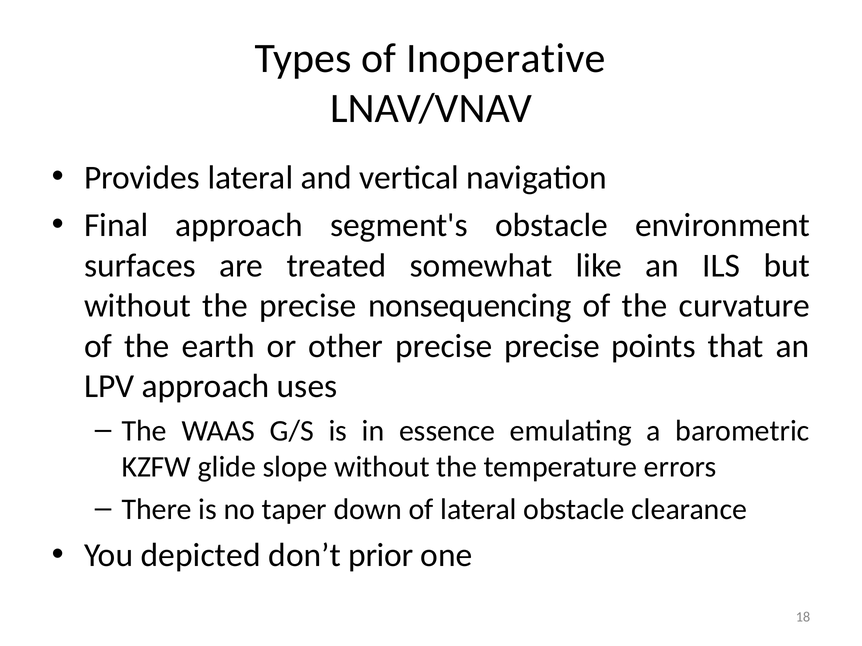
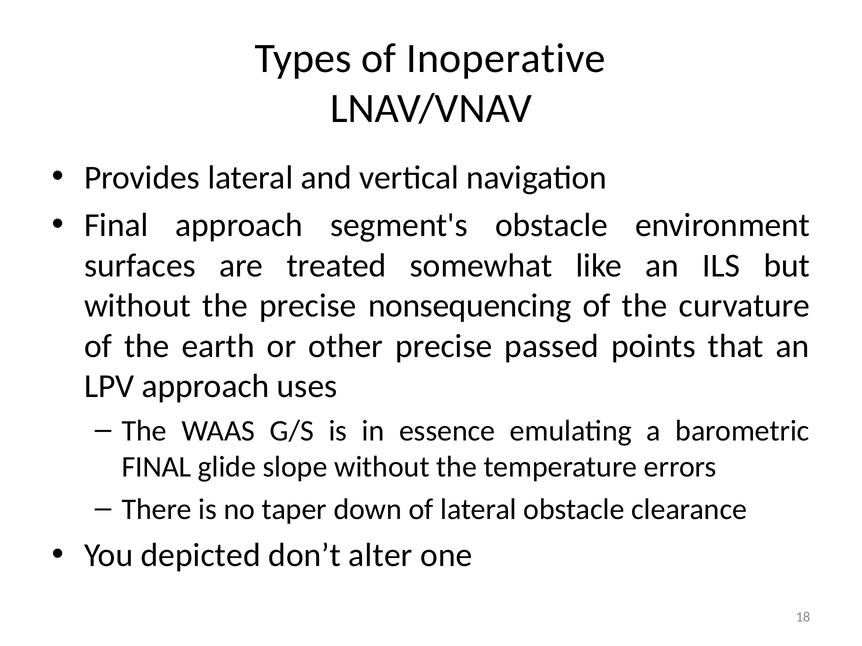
precise precise: precise -> passed
KZFW at (156, 467): KZFW -> FINAL
prior: prior -> alter
